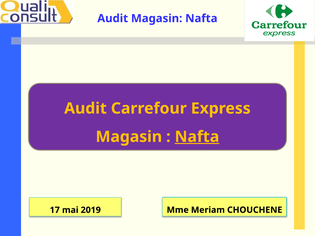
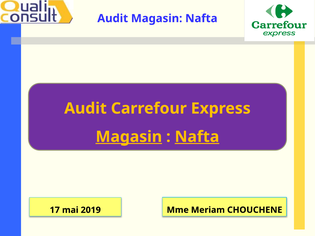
Magasin at (129, 137) underline: none -> present
